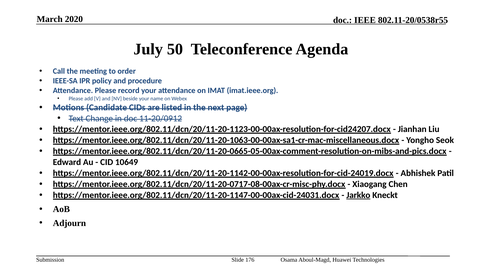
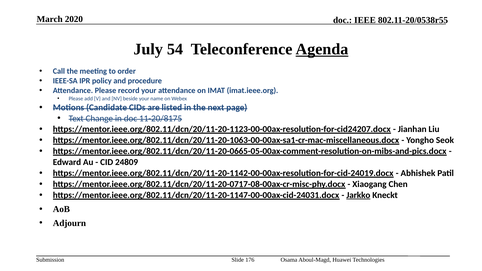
50: 50 -> 54
Agenda underline: none -> present
11-20/0912: 11-20/0912 -> 11-20/8175
10649: 10649 -> 24809
